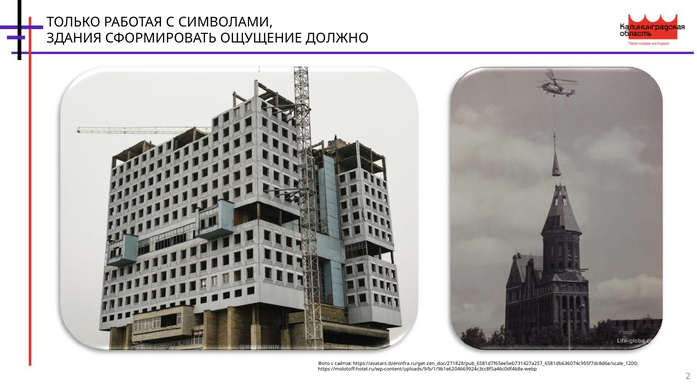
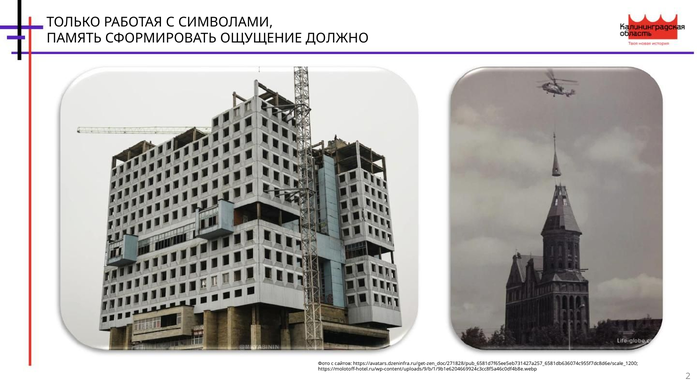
ЗДАНИЯ: ЗДАНИЯ -> ПАМЯТЬ
